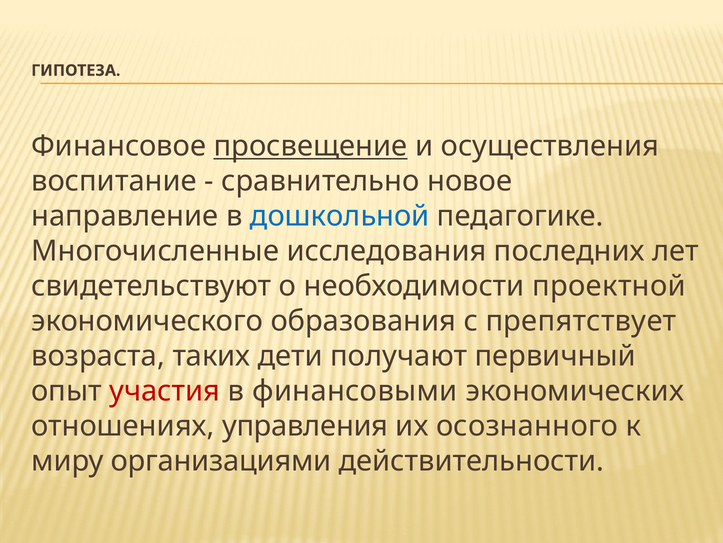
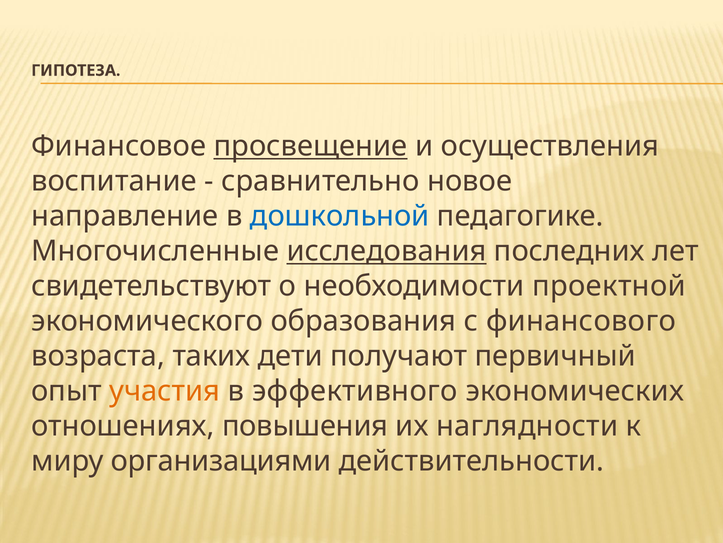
исследования underline: none -> present
препятствует: препятствует -> финансового
участия colour: red -> orange
финансовыми: финансовыми -> эффективного
управления: управления -> повышения
осознанного: осознанного -> наглядности
